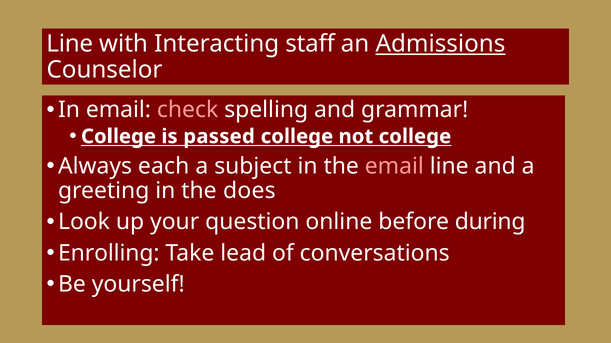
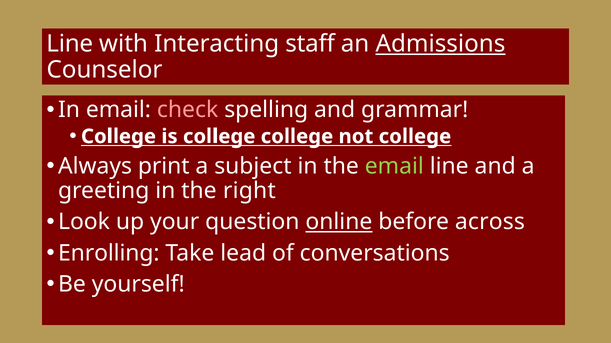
is passed: passed -> college
each: each -> print
email at (394, 166) colour: pink -> light green
does: does -> right
online underline: none -> present
during: during -> across
